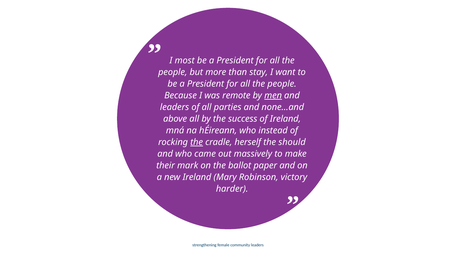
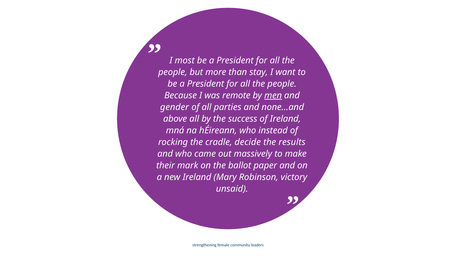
leaders at (175, 107): leaders -> gender
the at (197, 142) underline: present -> none
herself: herself -> decide
should: should -> results
harder: harder -> unsaid
